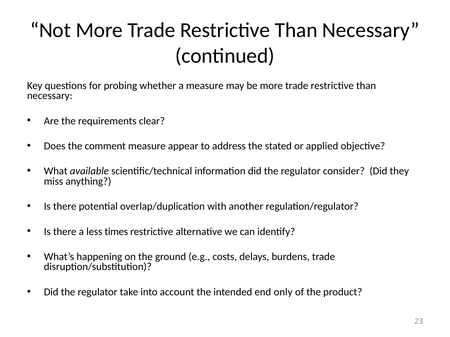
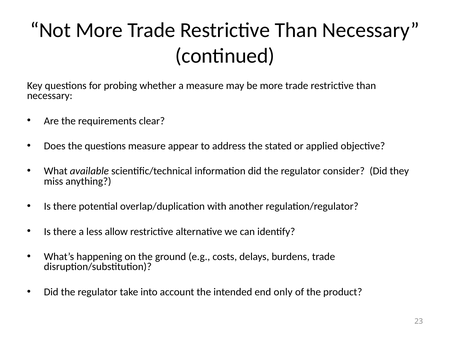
the comment: comment -> questions
times: times -> allow
